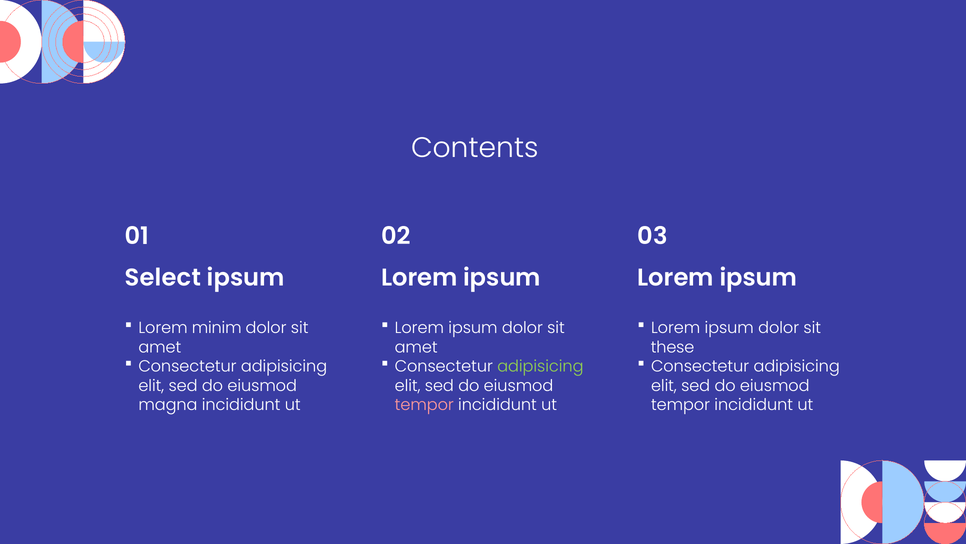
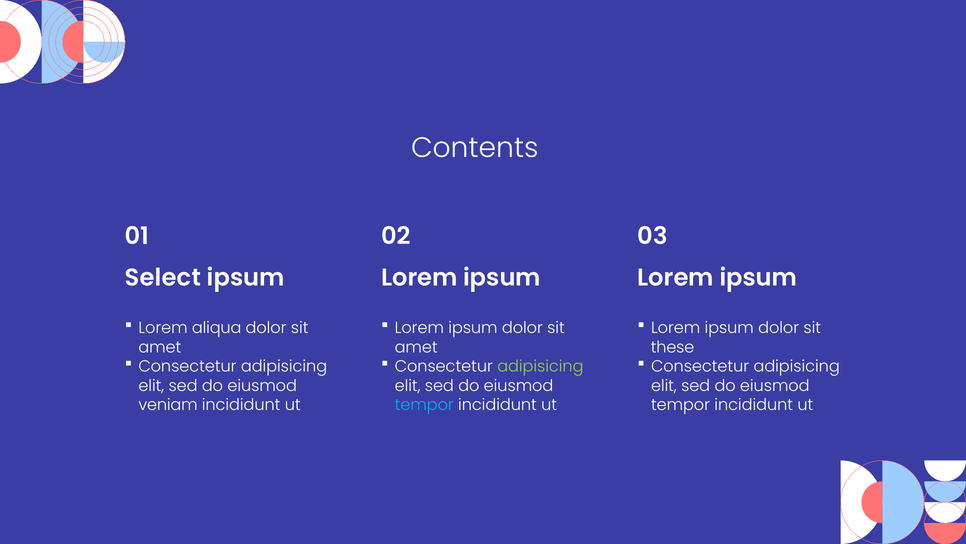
minim: minim -> aliqua
magna: magna -> veniam
tempor at (424, 405) colour: pink -> light blue
